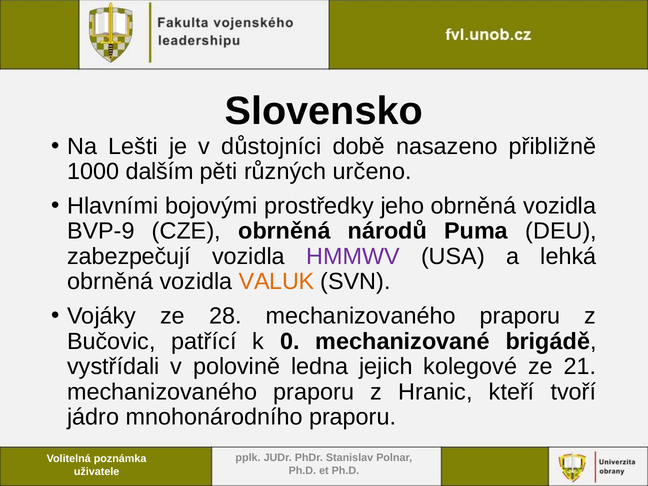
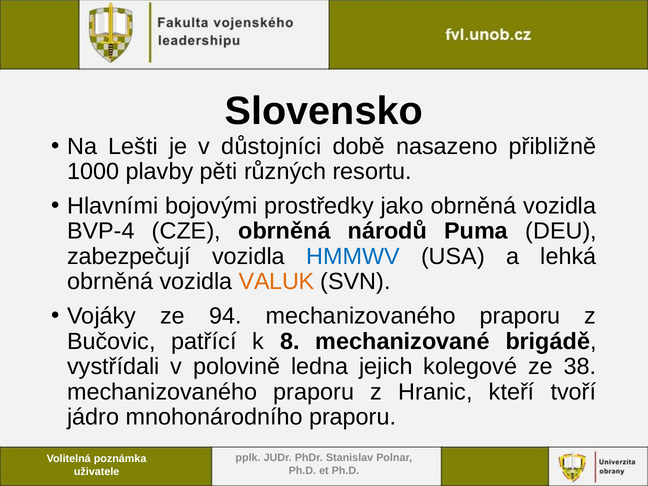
dalším: dalším -> plavby
určeno: určeno -> resortu
jeho: jeho -> jako
BVP-9: BVP-9 -> BVP-4
HMMWV colour: purple -> blue
28: 28 -> 94
0: 0 -> 8
21: 21 -> 38
